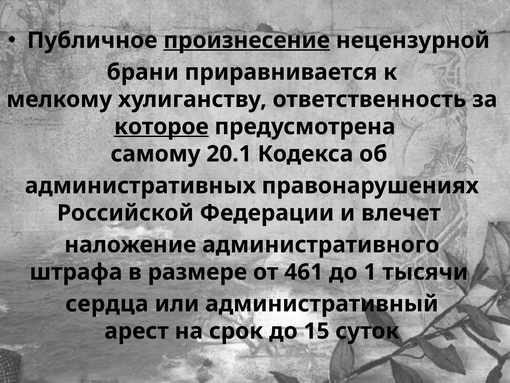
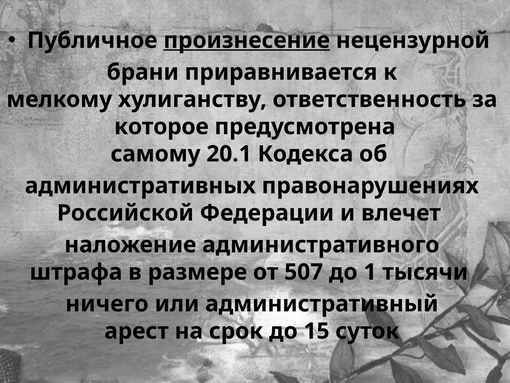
которое underline: present -> none
461: 461 -> 507
сердца: сердца -> ничего
